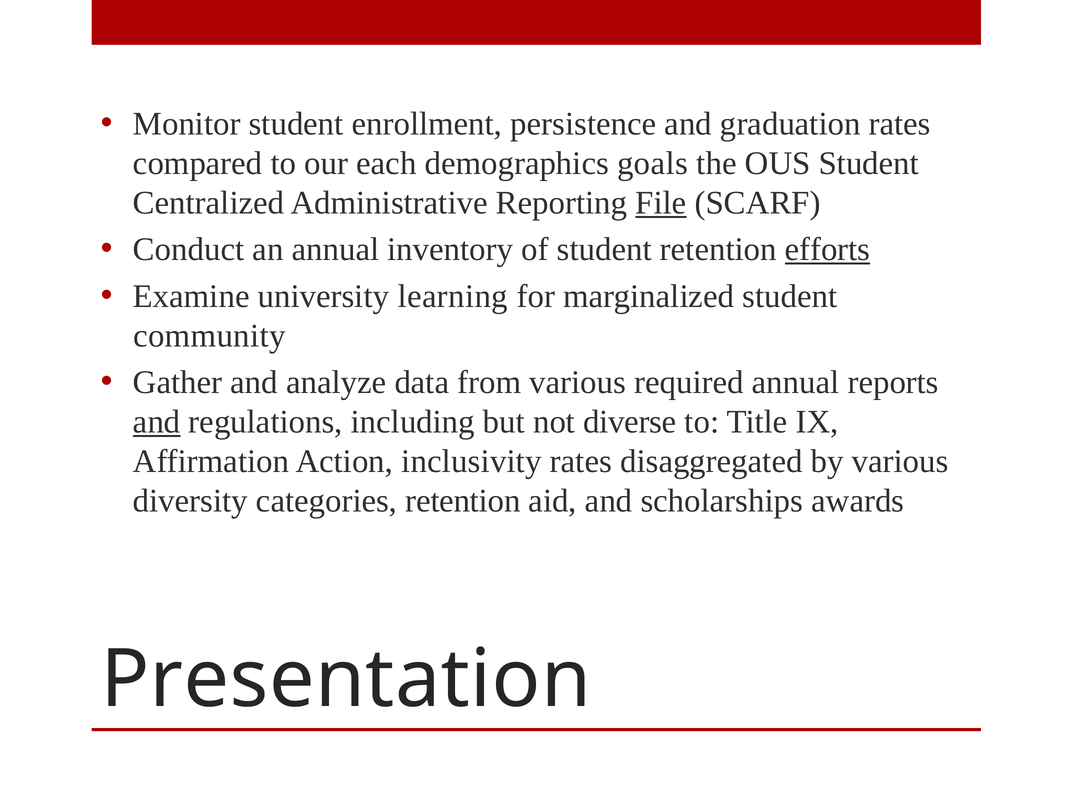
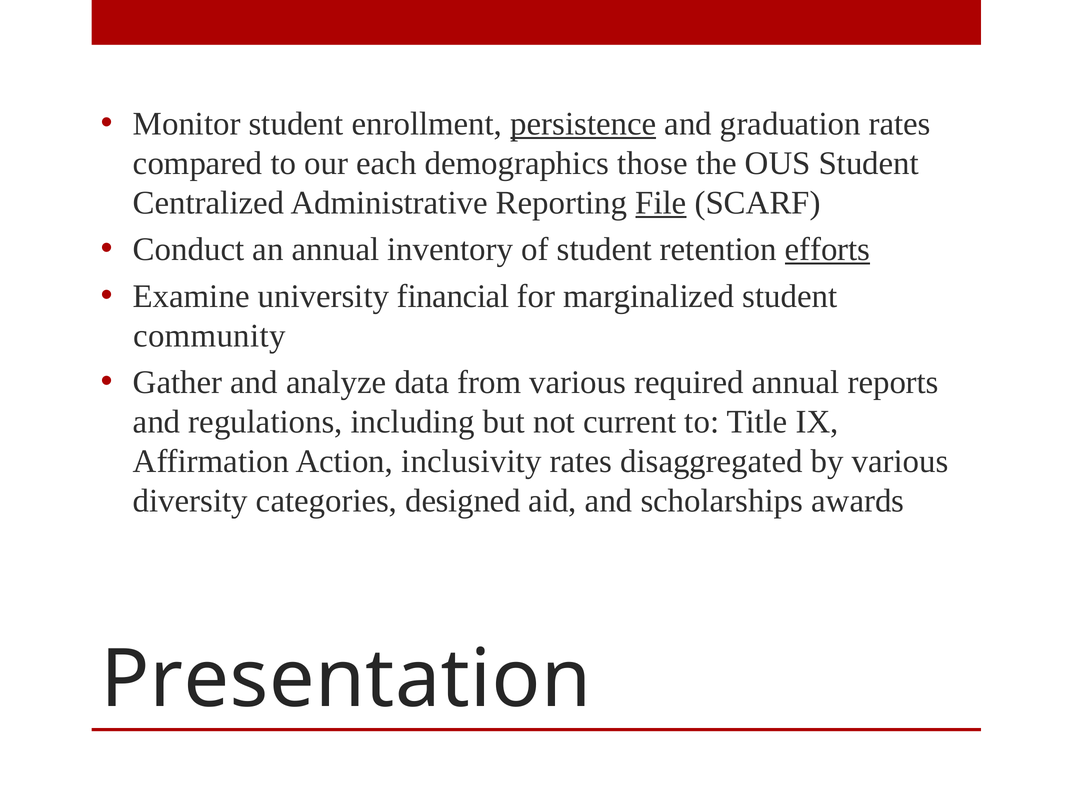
persistence underline: none -> present
goals: goals -> those
learning: learning -> financial
and at (157, 422) underline: present -> none
diverse: diverse -> current
categories retention: retention -> designed
